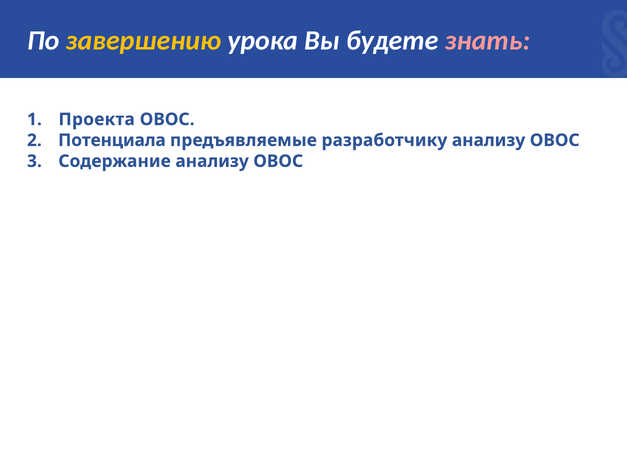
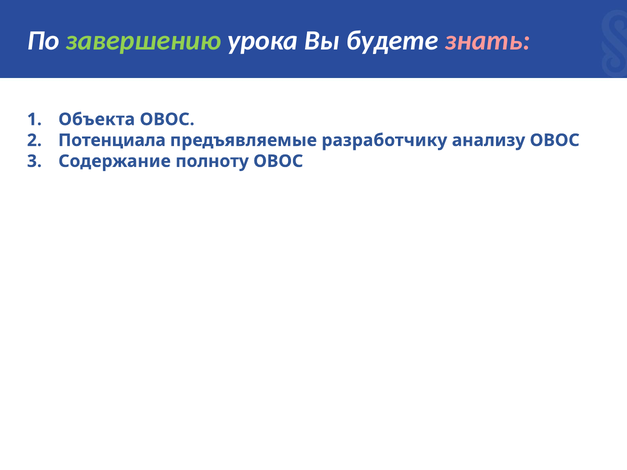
завершению colour: yellow -> light green
Проекта: Проекта -> Объекта
Содержание анализу: анализу -> полноту
